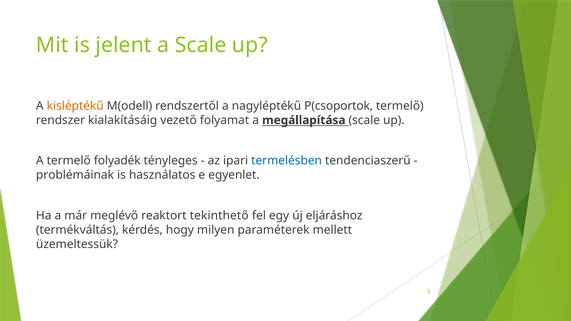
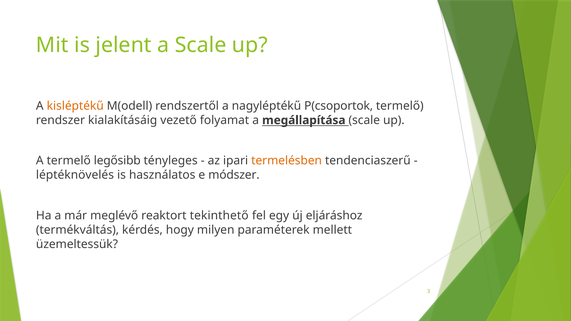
folyadék: folyadék -> legősibb
termelésben colour: blue -> orange
problémáinak: problémáinak -> léptéknövelés
egyenlet: egyenlet -> módszer
